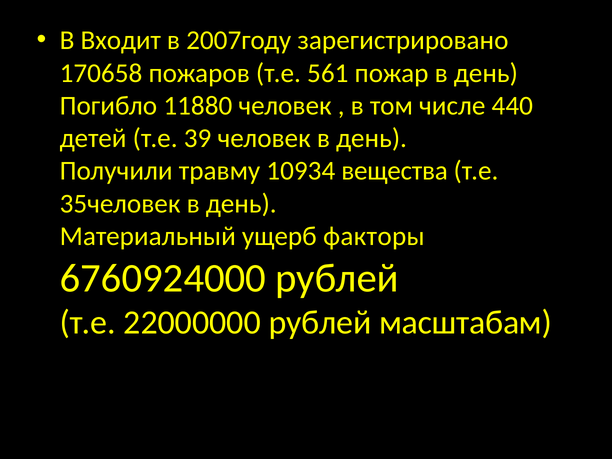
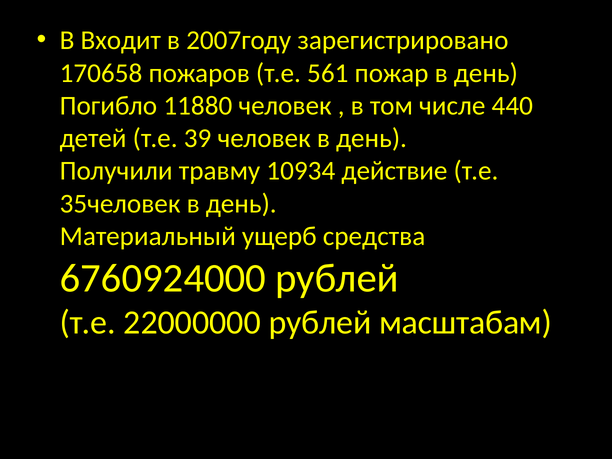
вещества: вещества -> действие
факторы: факторы -> средства
